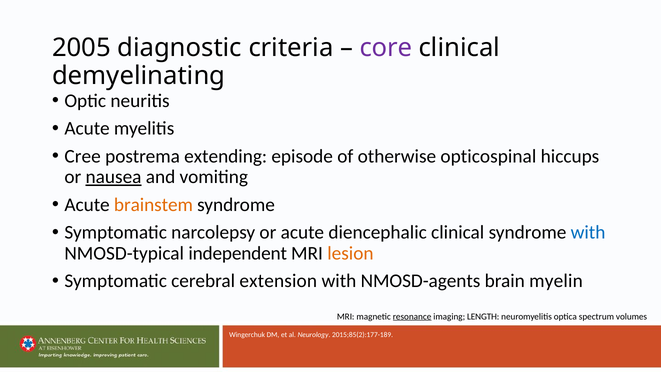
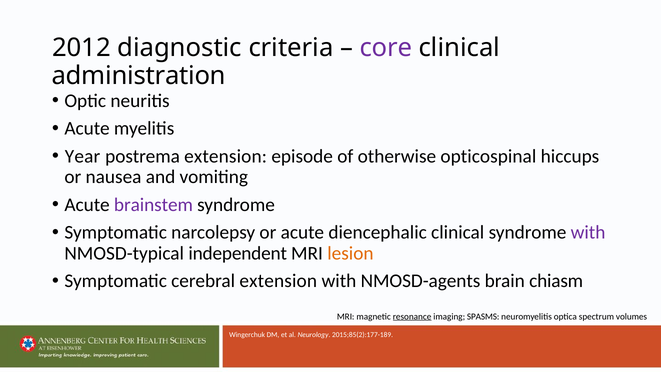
2005: 2005 -> 2012
demyelinating: demyelinating -> administration
Cree: Cree -> Year
postrema extending: extending -> extension
nausea underline: present -> none
brainstem colour: orange -> purple
with at (588, 232) colour: blue -> purple
myelin: myelin -> chiasm
LENGTH: LENGTH -> SPASMS
